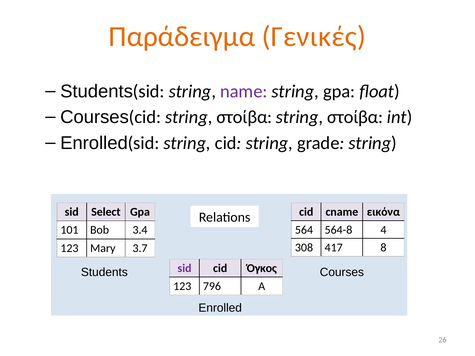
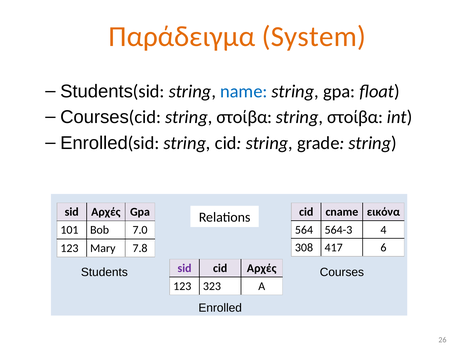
Γενικές: Γενικές -> System
name colour: purple -> blue
sid Select: Select -> Αρχές
564-8: 564-8 -> 564-3
3.4: 3.4 -> 7.0
8: 8 -> 6
3.7: 3.7 -> 7.8
cid Όγκος: Όγκος -> Αρχές
796: 796 -> 323
